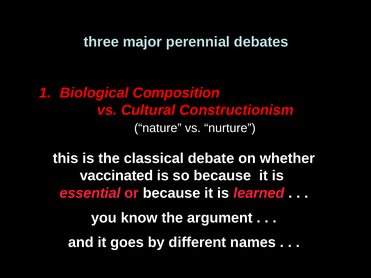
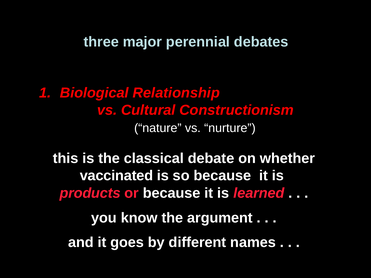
Composition: Composition -> Relationship
essential: essential -> products
